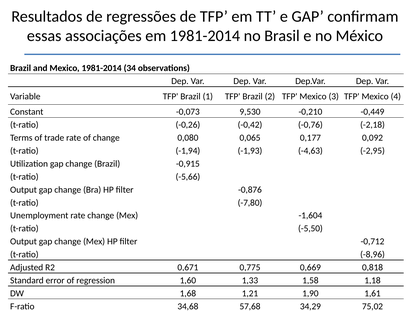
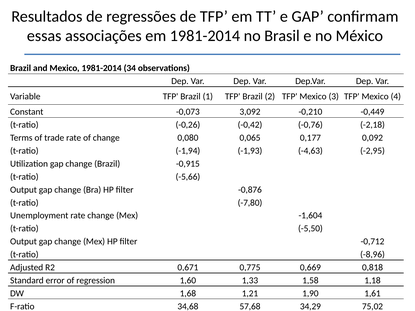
9,530: 9,530 -> 3,092
